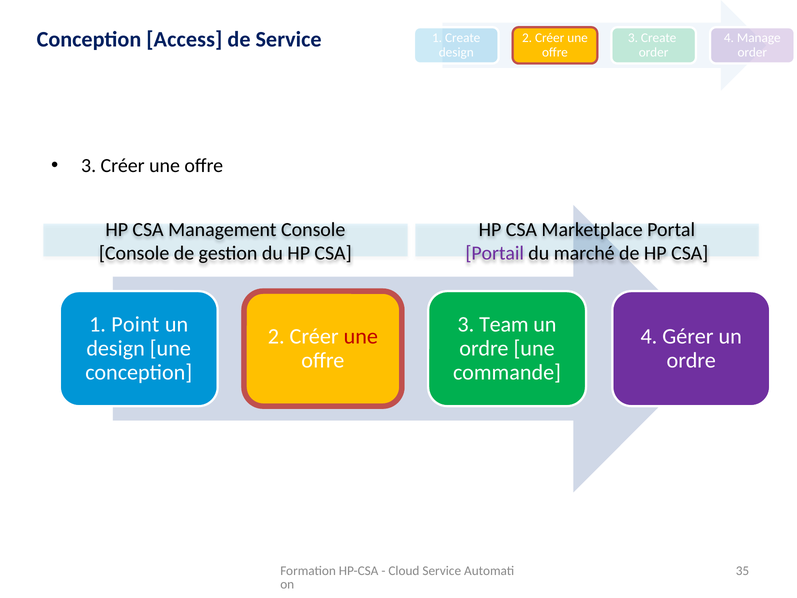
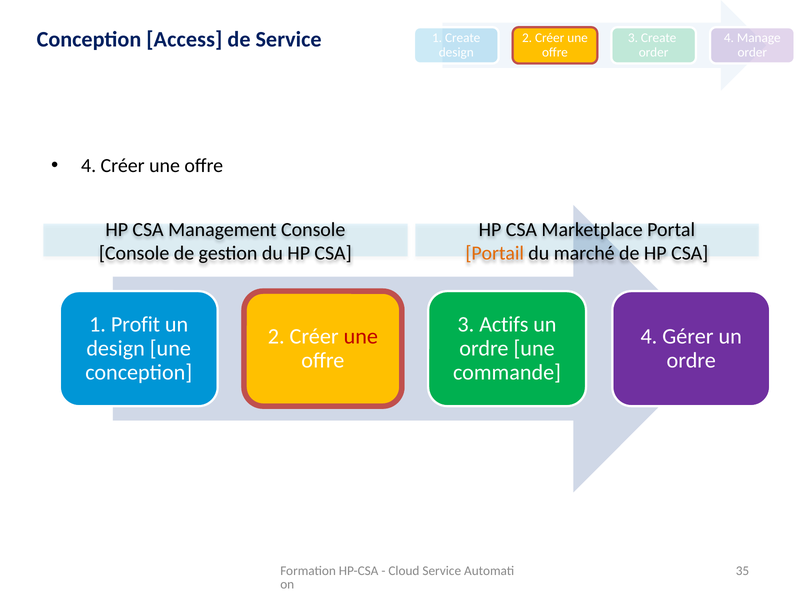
3 at (89, 166): 3 -> 4
Portail colour: purple -> orange
Point: Point -> Profit
Team: Team -> Actifs
